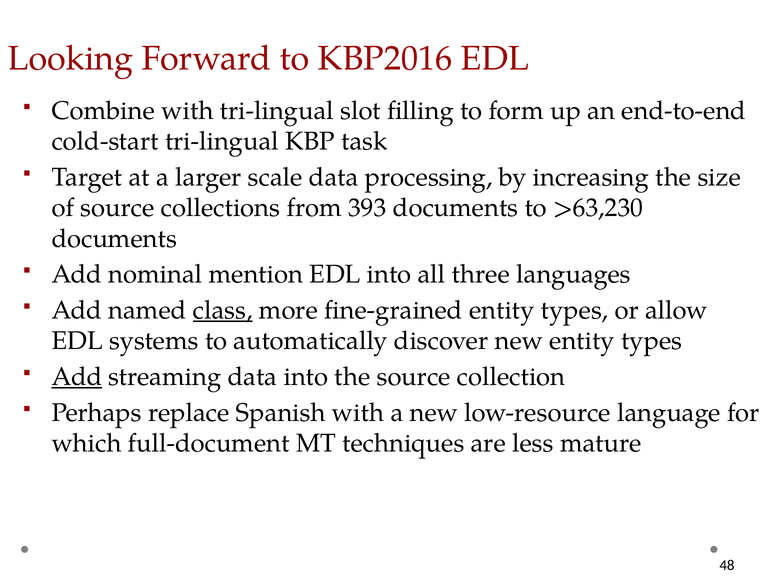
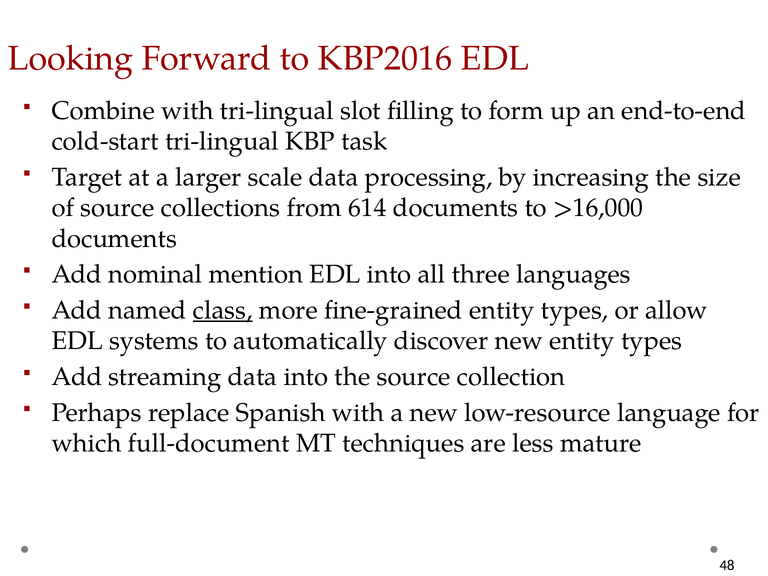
393: 393 -> 614
>63,230: >63,230 -> >16,000
Add at (77, 377) underline: present -> none
